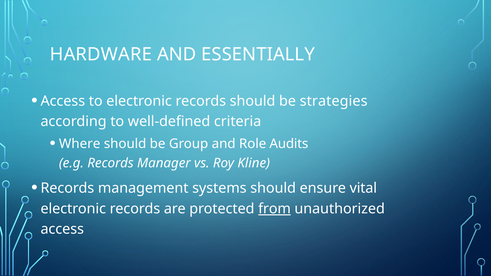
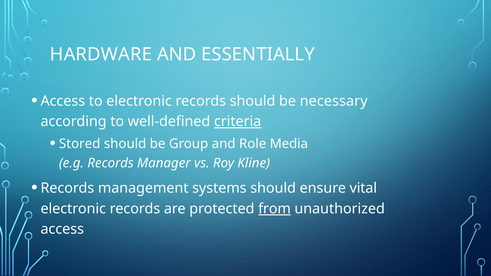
strategies: strategies -> necessary
criteria underline: none -> present
Where: Where -> Stored
Audits: Audits -> Media
